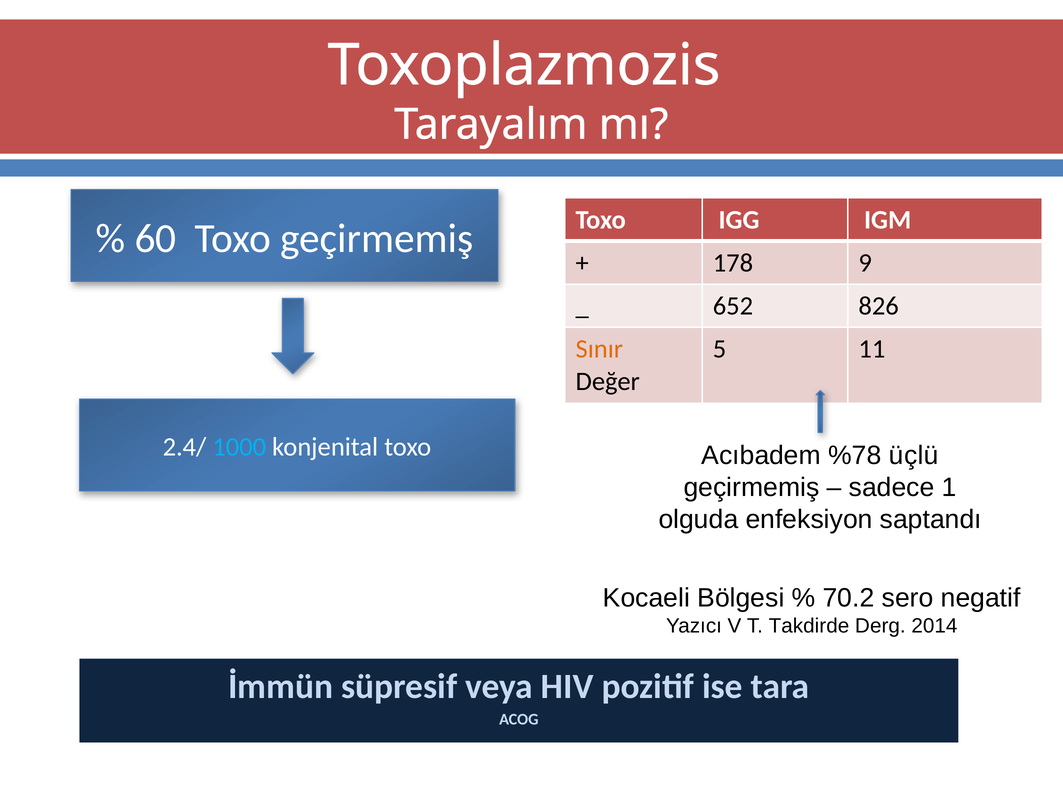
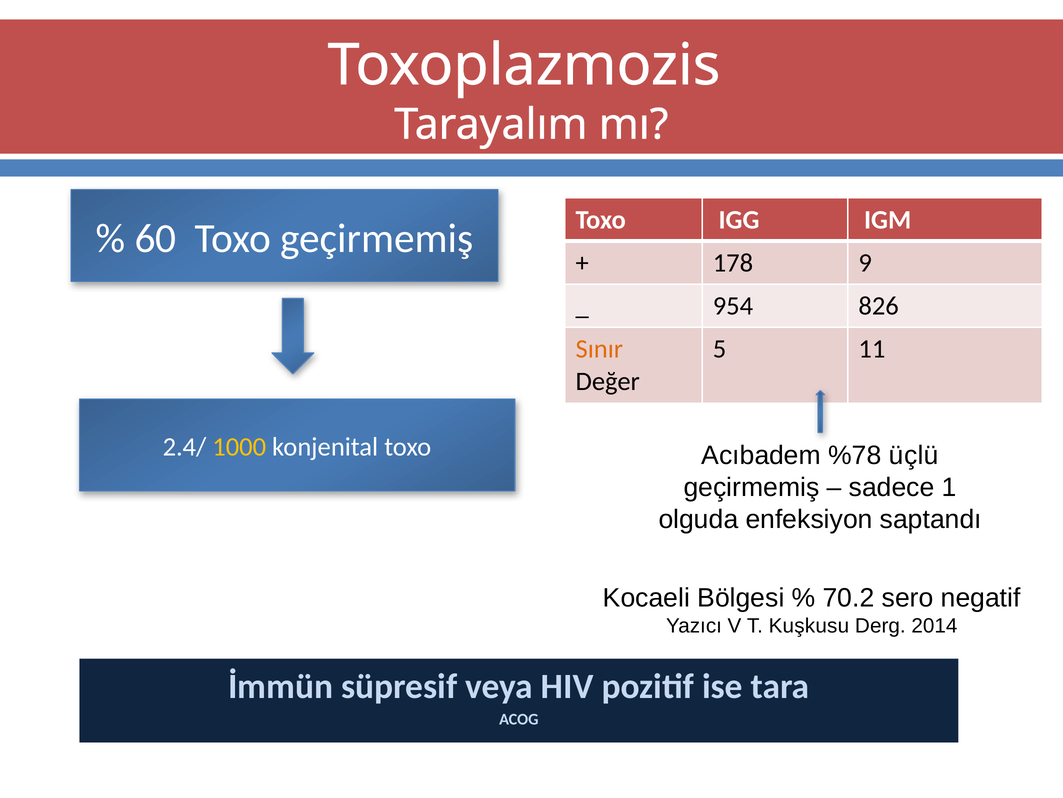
652: 652 -> 954
1000 colour: light blue -> yellow
Takdirde: Takdirde -> Kuşkusu
